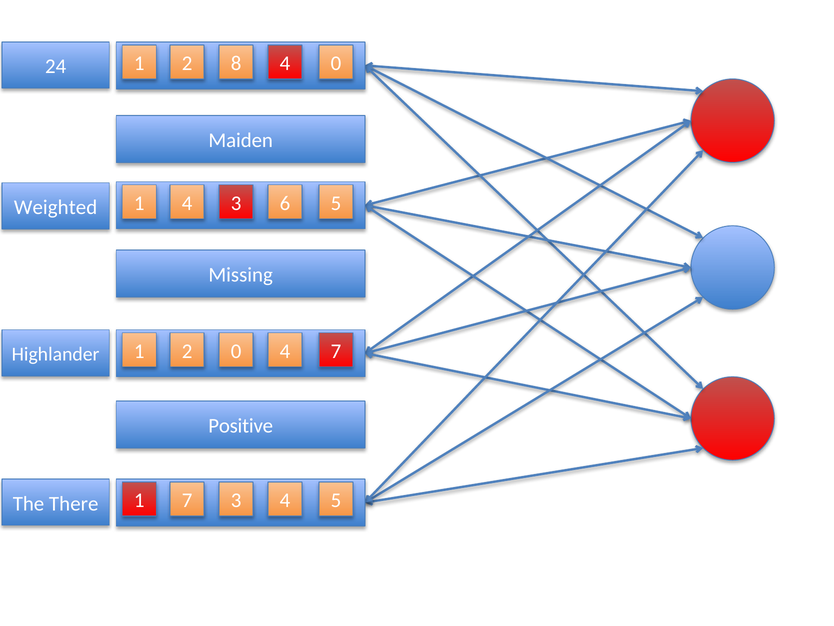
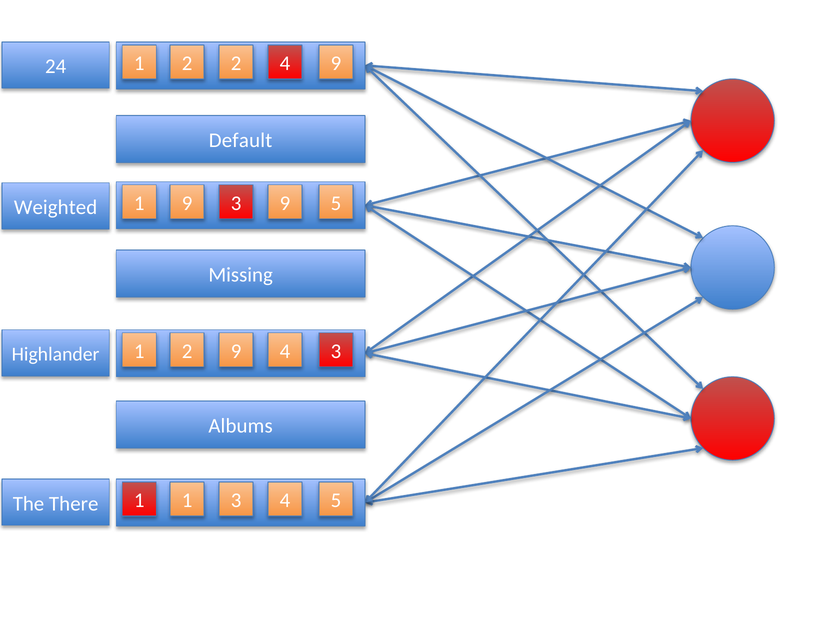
2 8: 8 -> 2
4 0: 0 -> 9
Maiden: Maiden -> Default
1 4: 4 -> 9
3 6: 6 -> 9
2 0: 0 -> 9
4 7: 7 -> 3
Positive: Positive -> Albums
1 7: 7 -> 1
